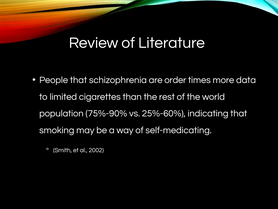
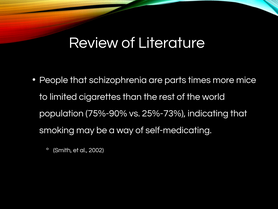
order: order -> parts
data: data -> mice
25%-60%: 25%-60% -> 25%-73%
